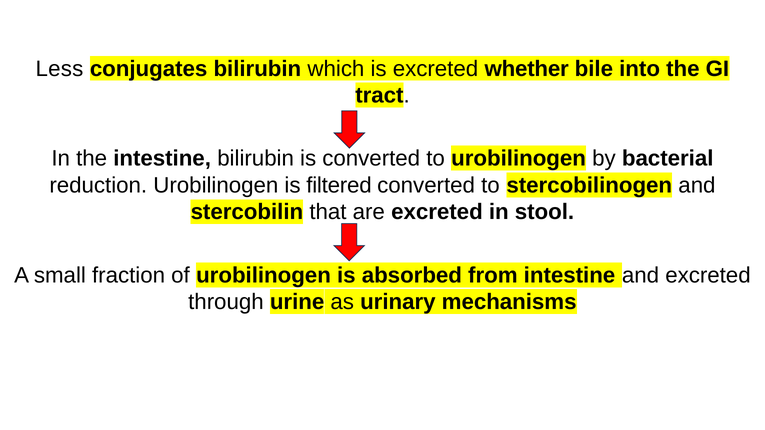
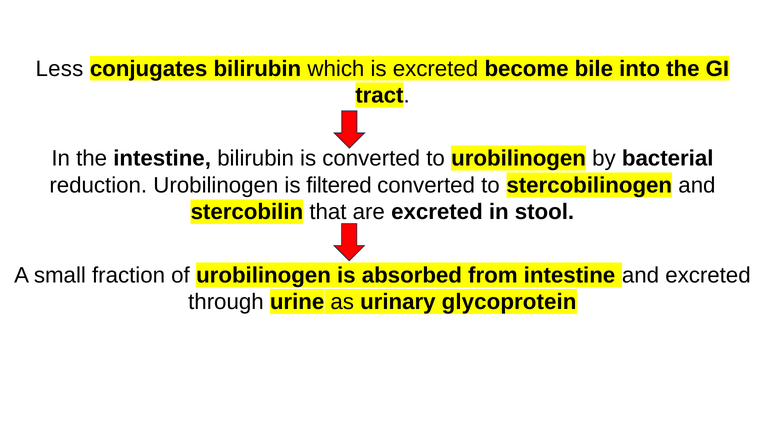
whether: whether -> become
mechanisms: mechanisms -> glycoprotein
